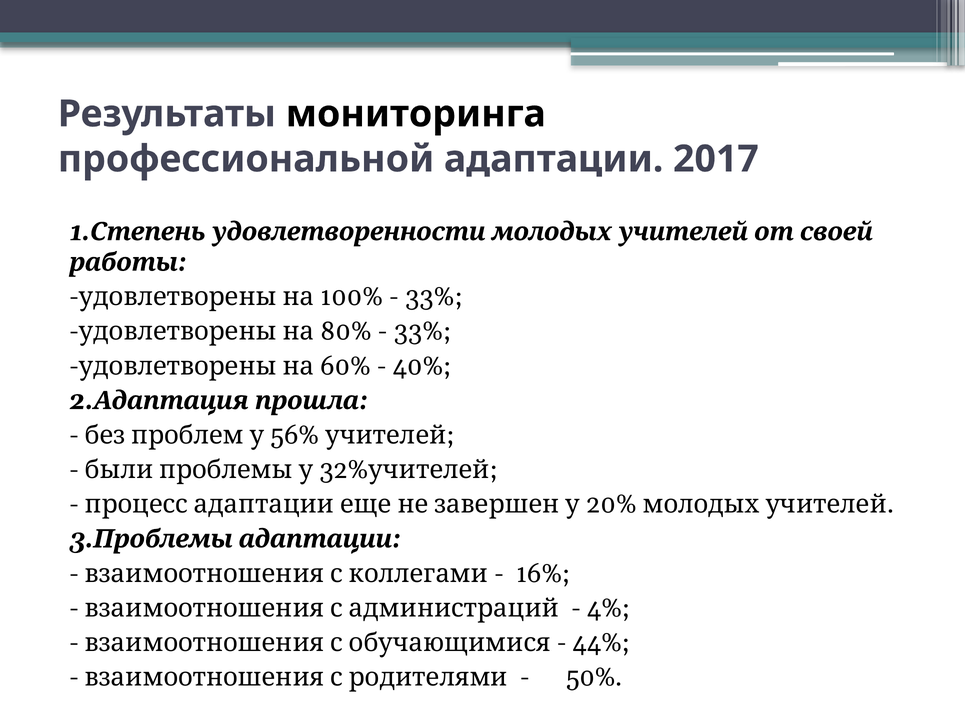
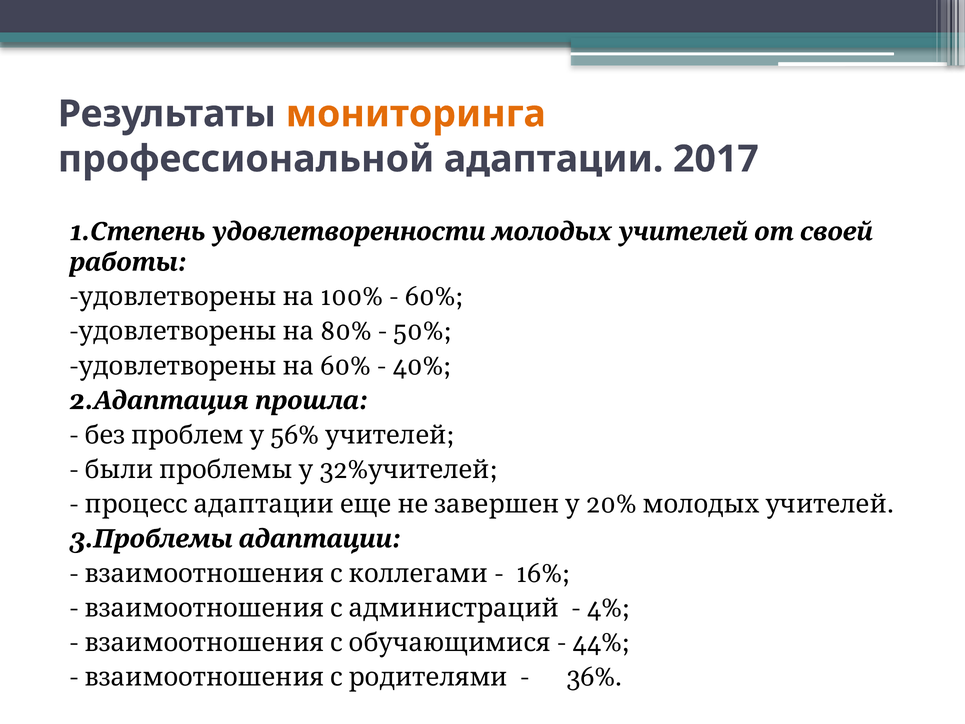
мониторинга colour: black -> orange
33% at (434, 297): 33% -> 60%
33% at (423, 331): 33% -> 50%
50%: 50% -> 36%
